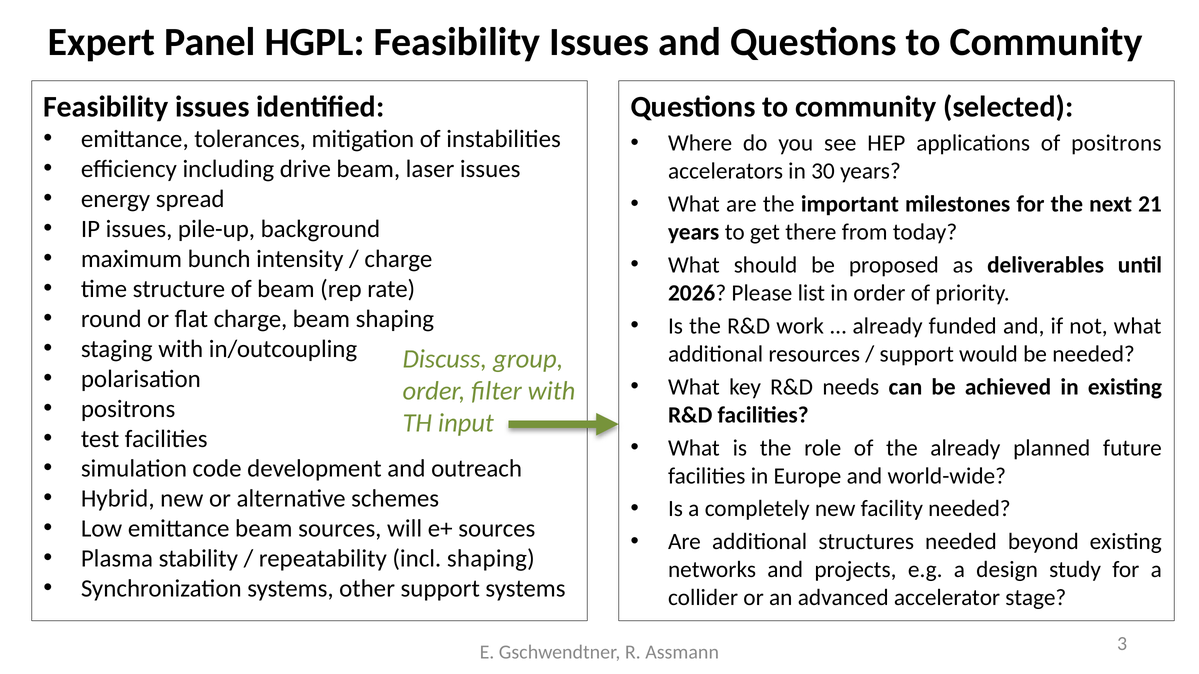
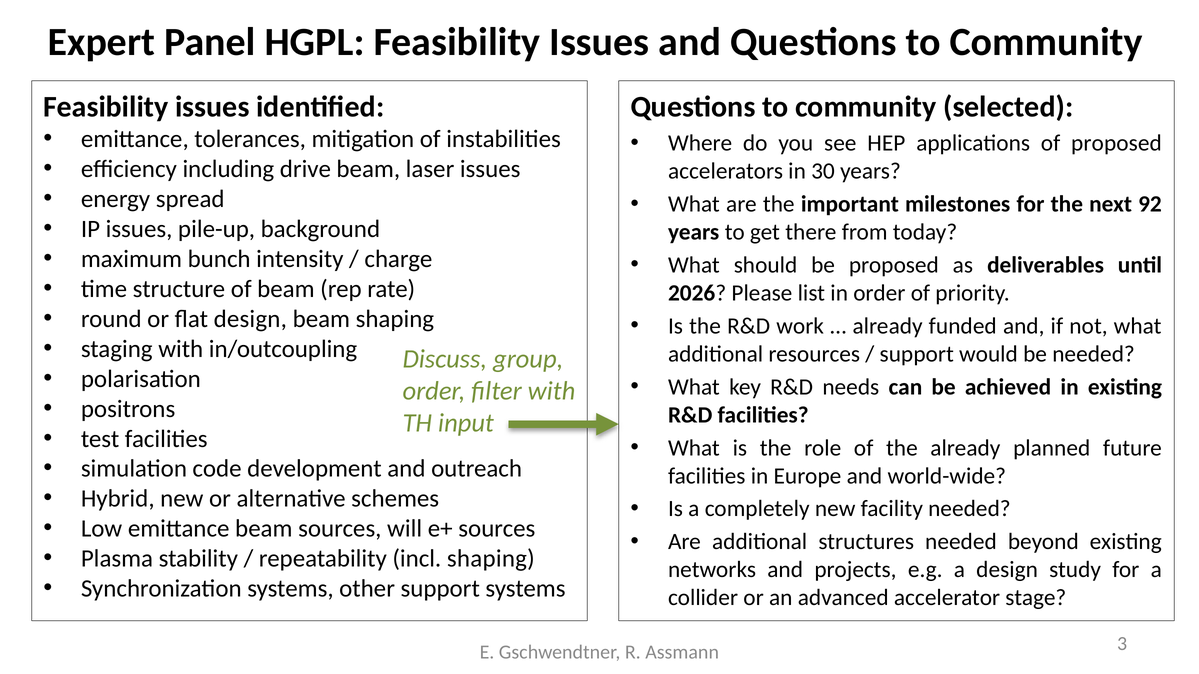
of positrons: positrons -> proposed
21: 21 -> 92
flat charge: charge -> design
